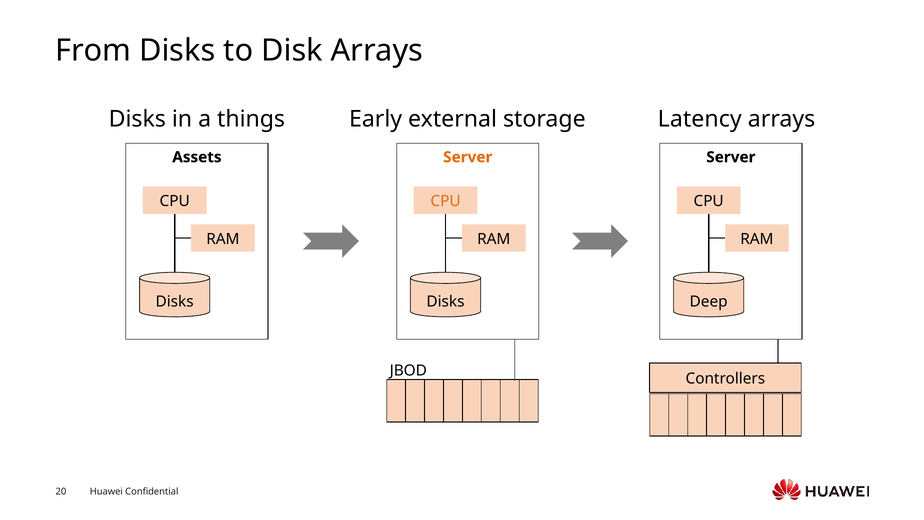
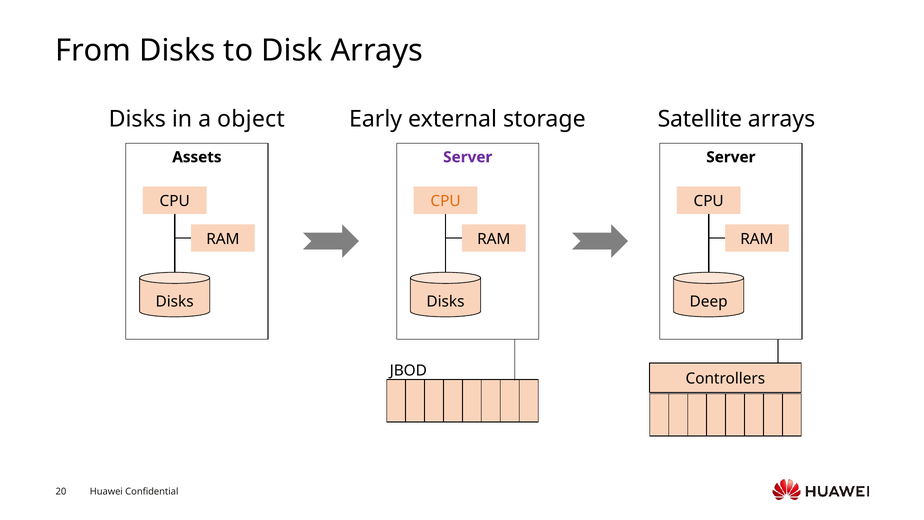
things: things -> object
Latency: Latency -> Satellite
Server at (468, 157) colour: orange -> purple
